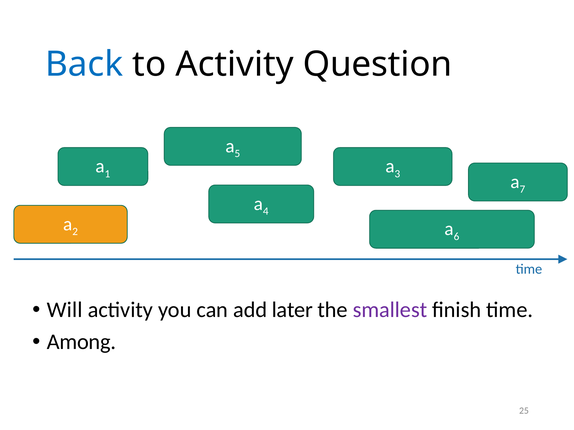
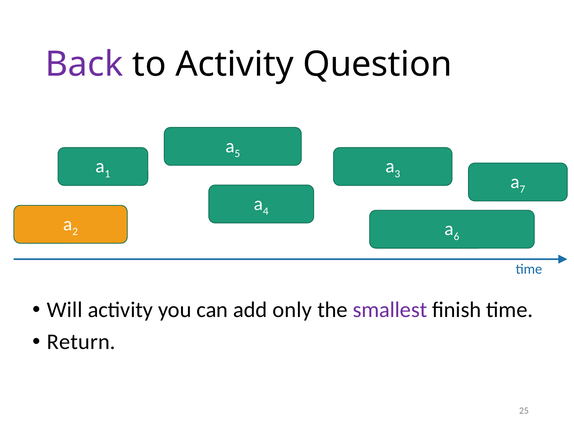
Back colour: blue -> purple
later: later -> only
Among: Among -> Return
